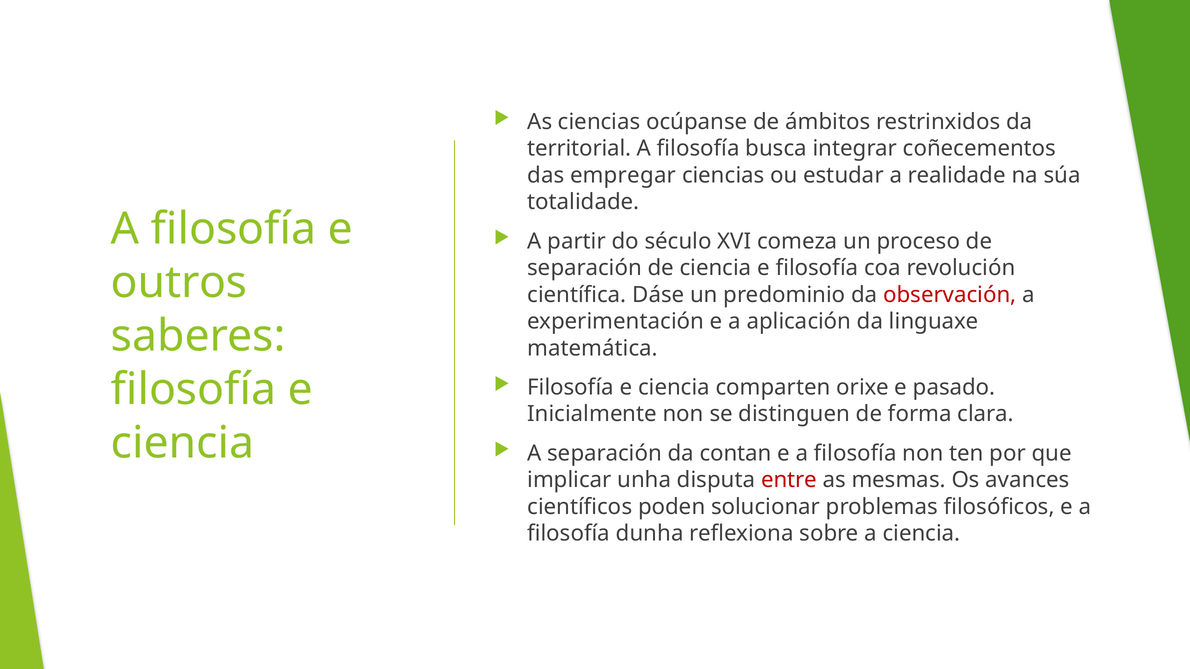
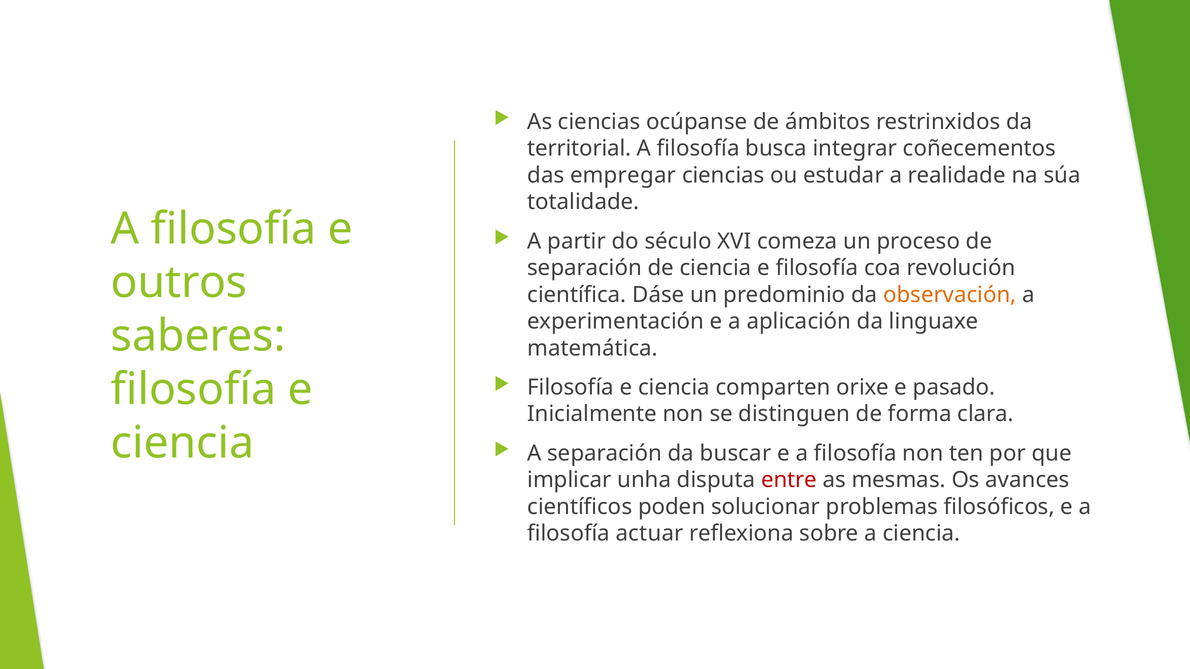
observación colour: red -> orange
contan: contan -> buscar
dunha: dunha -> actuar
